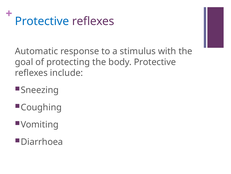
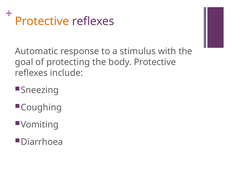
Protective at (42, 21) colour: blue -> orange
